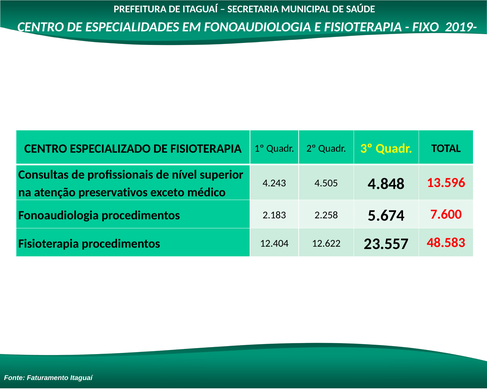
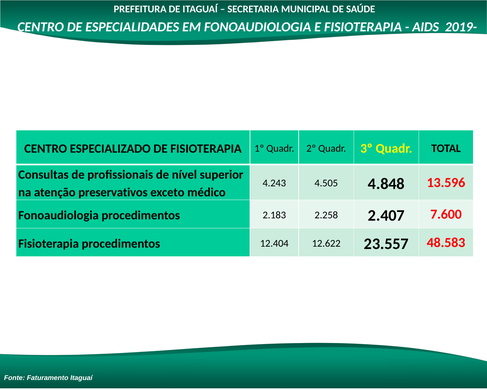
FIXO: FIXO -> AIDS
5.674: 5.674 -> 2.407
